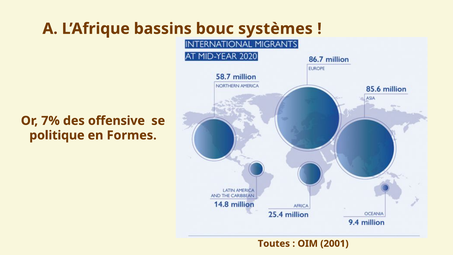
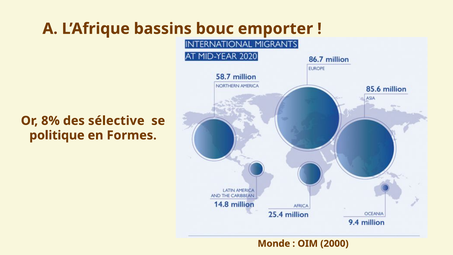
systèmes: systèmes -> emporter
7%: 7% -> 8%
offensive: offensive -> sélective
Toutes: Toutes -> Monde
2001: 2001 -> 2000
